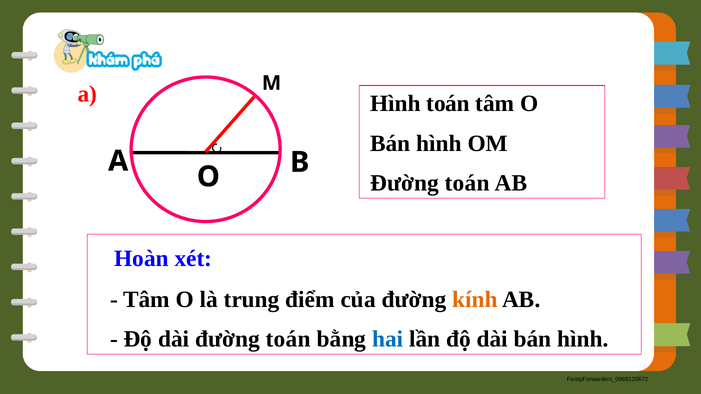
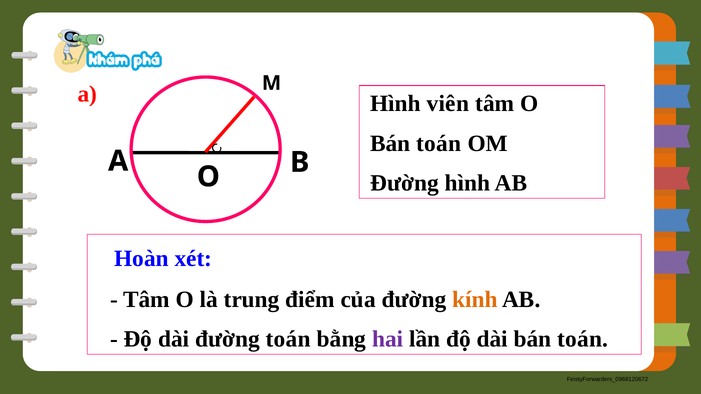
Hình toán: toán -> viên
hình at (439, 144): hình -> toán
toán at (467, 183): toán -> hình
hai colour: blue -> purple
dài bán hình: hình -> toán
